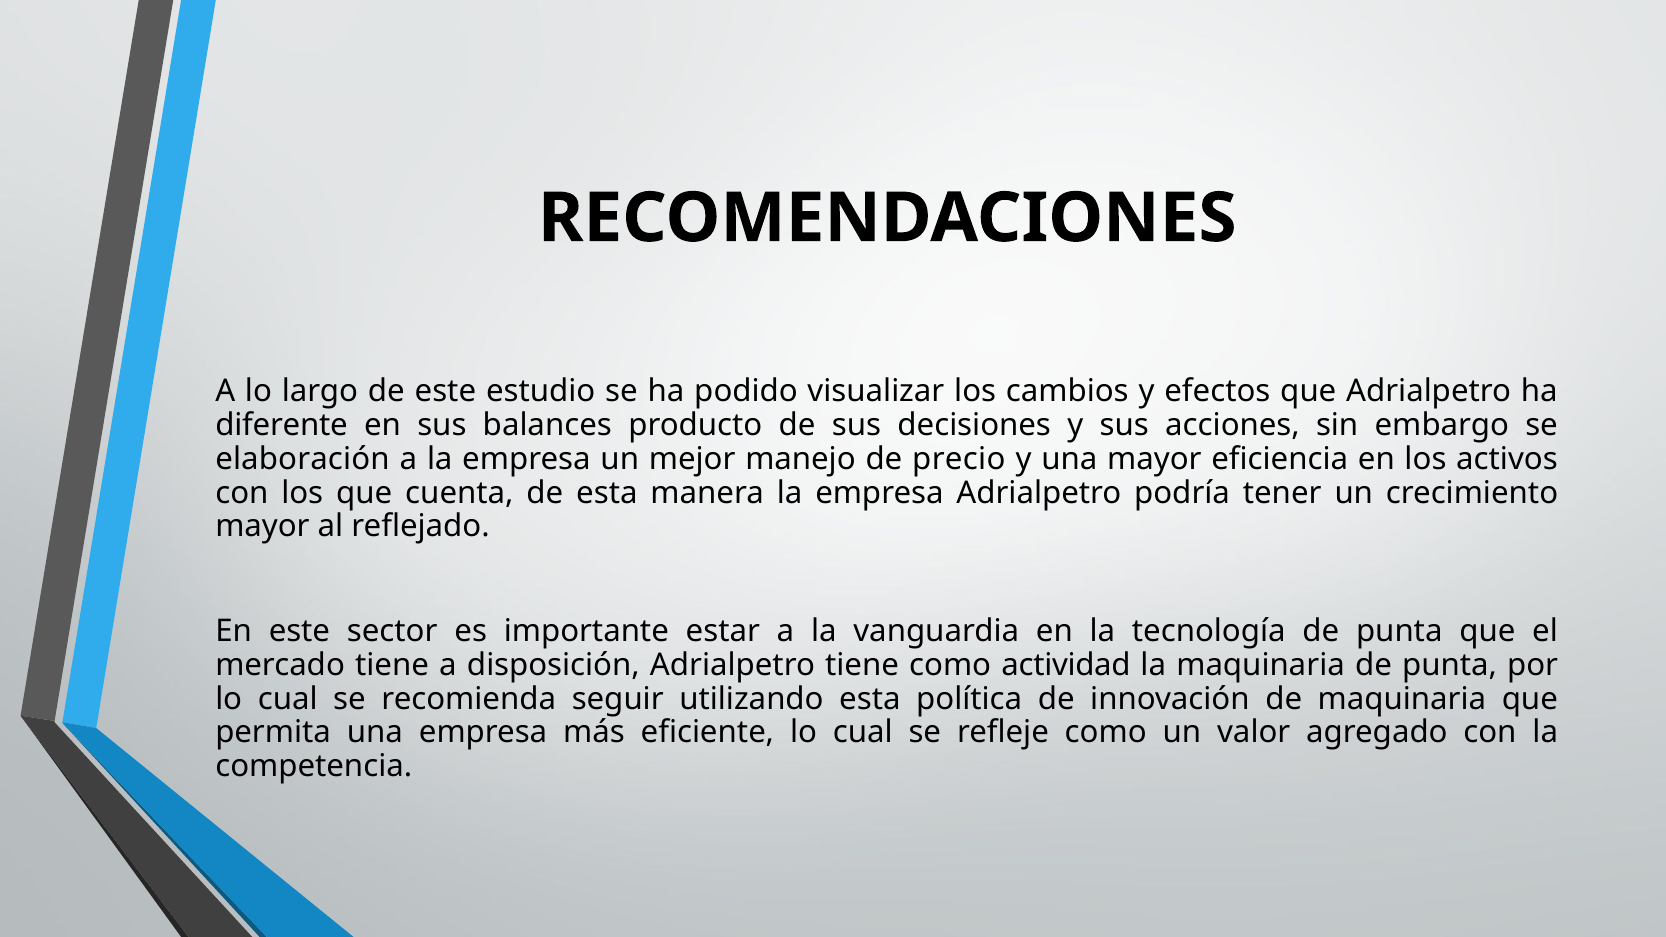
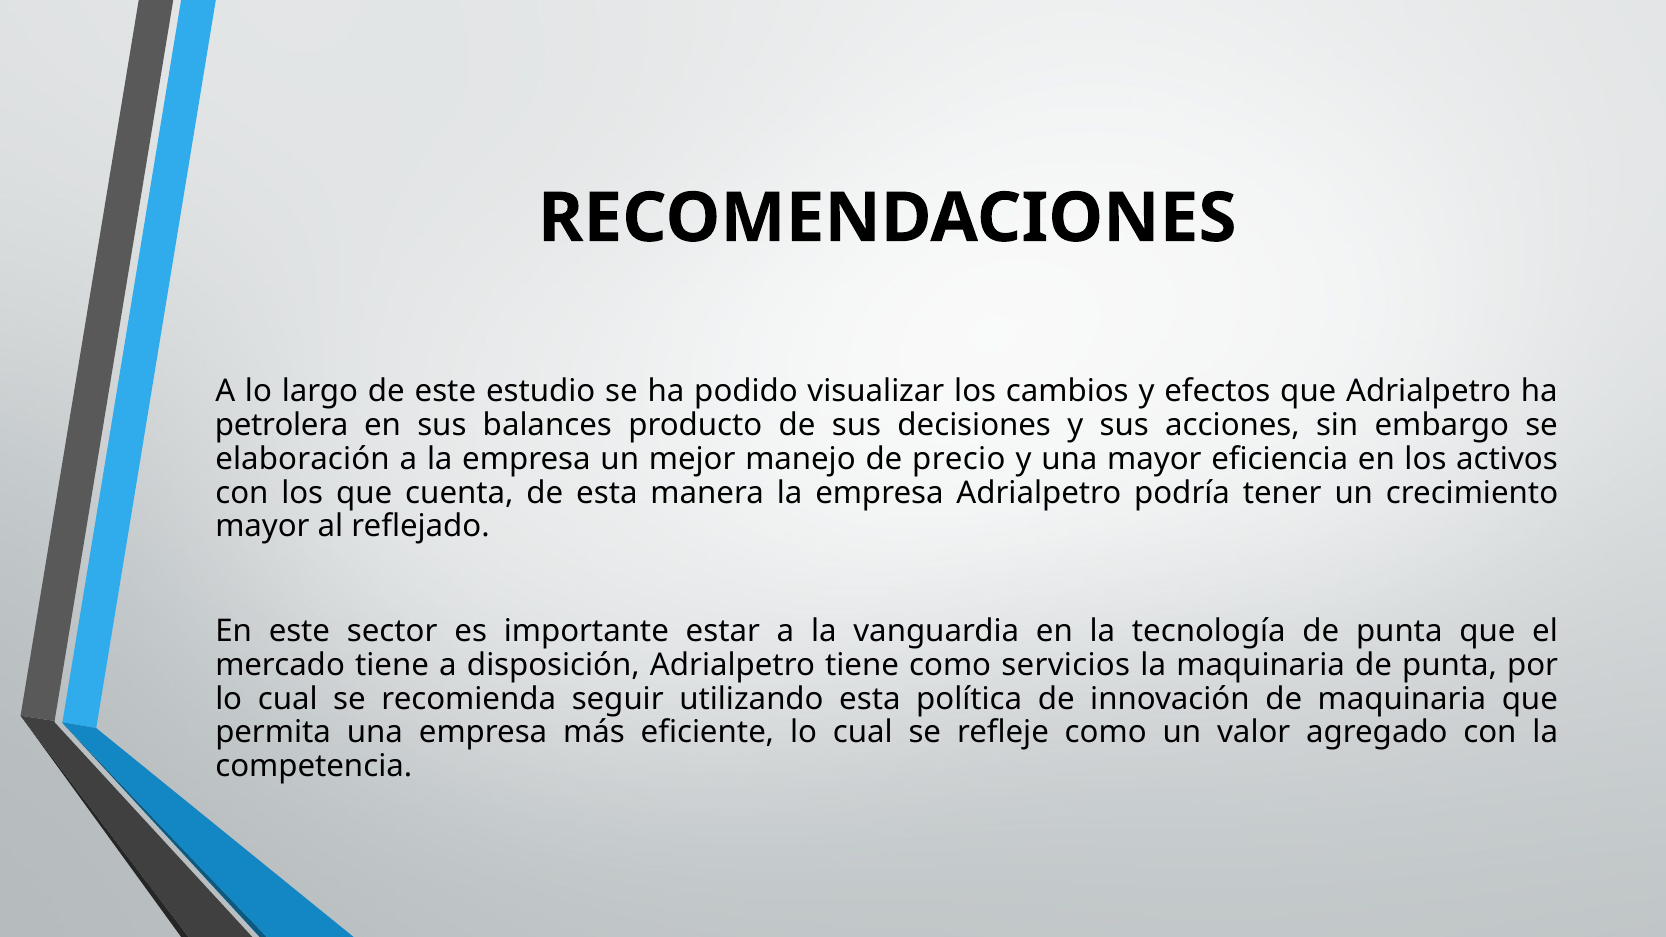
diferente: diferente -> petrolera
actividad: actividad -> servicios
